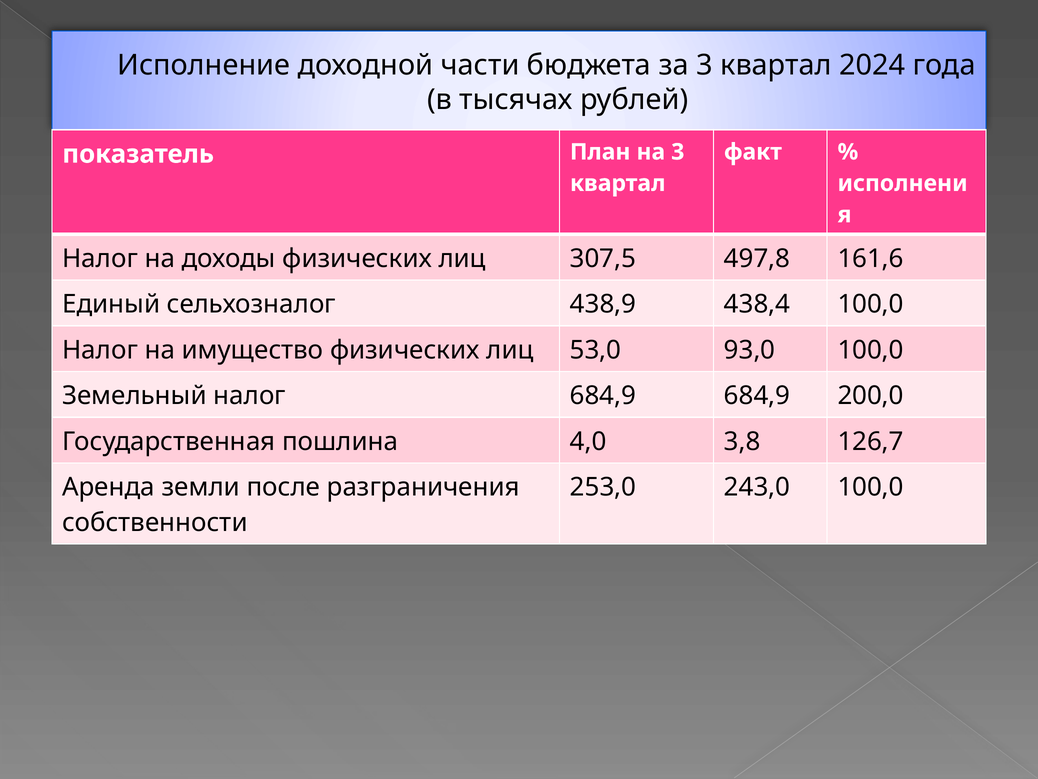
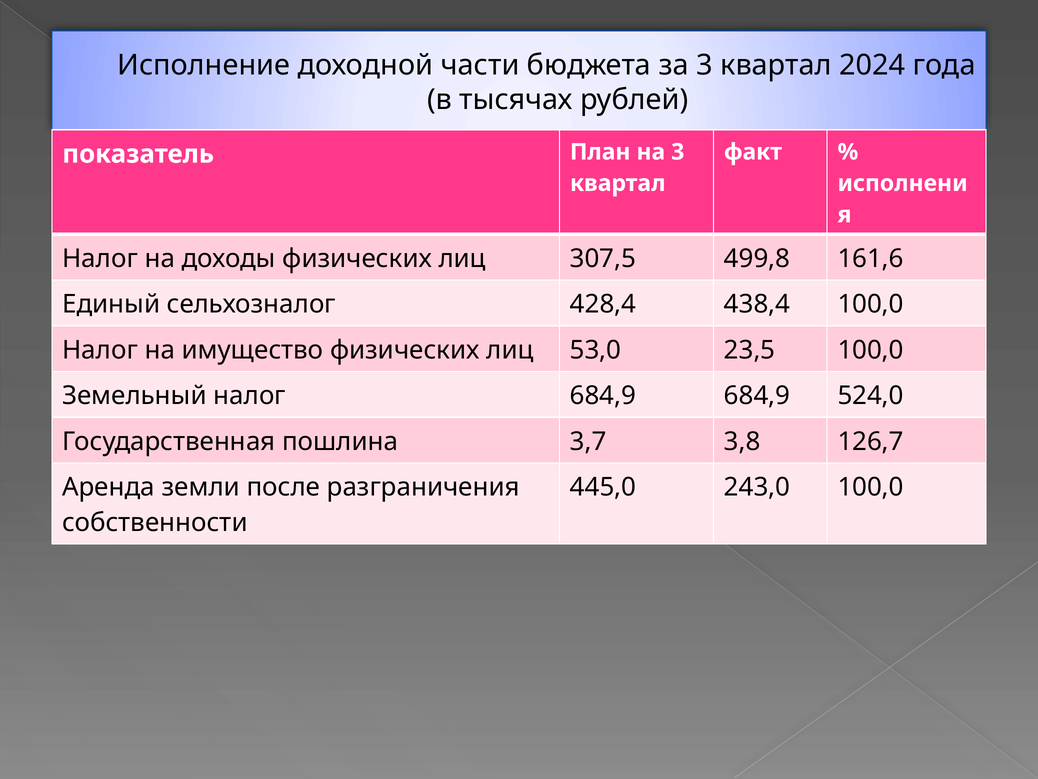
497,8: 497,8 -> 499,8
438,9: 438,9 -> 428,4
93,0: 93,0 -> 23,5
200,0: 200,0 -> 524,0
4,0: 4,0 -> 3,7
253,0: 253,0 -> 445,0
